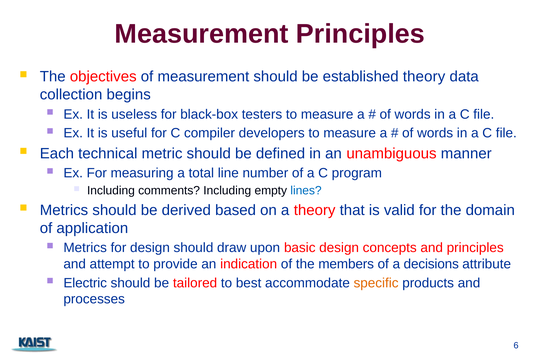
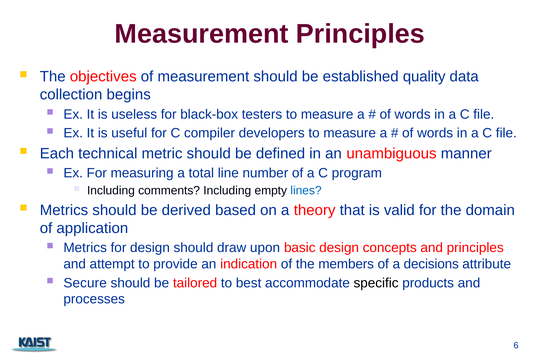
established theory: theory -> quality
Electric: Electric -> Secure
specific colour: orange -> black
